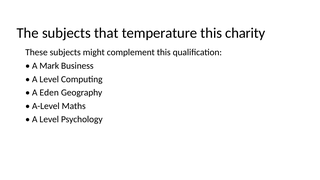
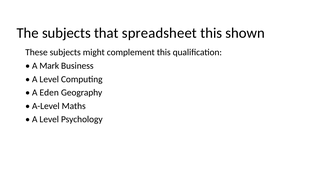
temperature: temperature -> spreadsheet
charity: charity -> shown
